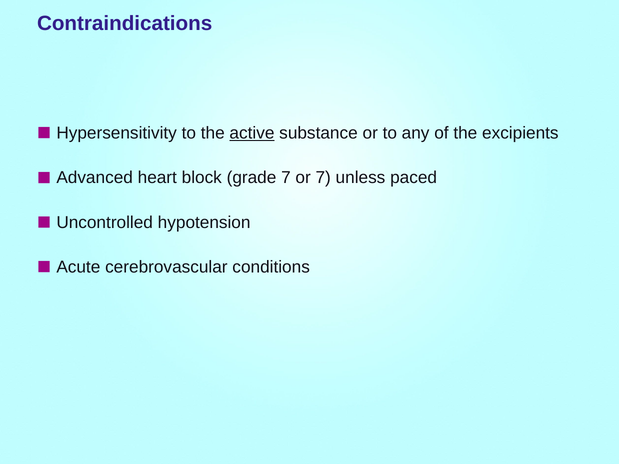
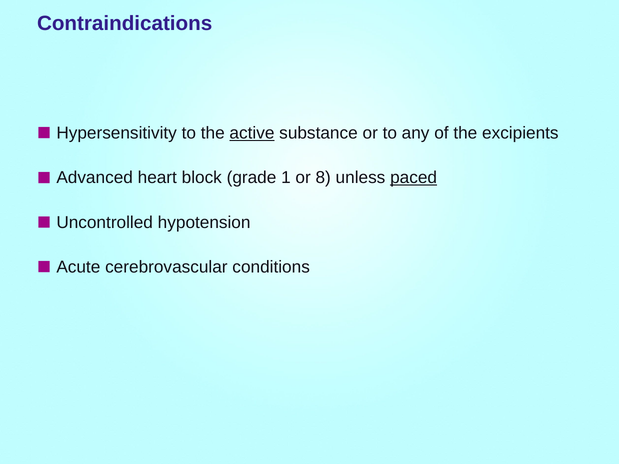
grade 7: 7 -> 1
or 7: 7 -> 8
paced underline: none -> present
